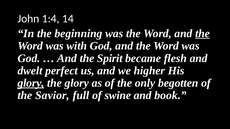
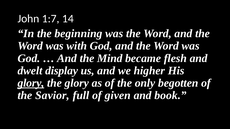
1:4: 1:4 -> 1:7
the at (203, 34) underline: present -> none
Spirit: Spirit -> Mind
perfect: perfect -> display
swine: swine -> given
